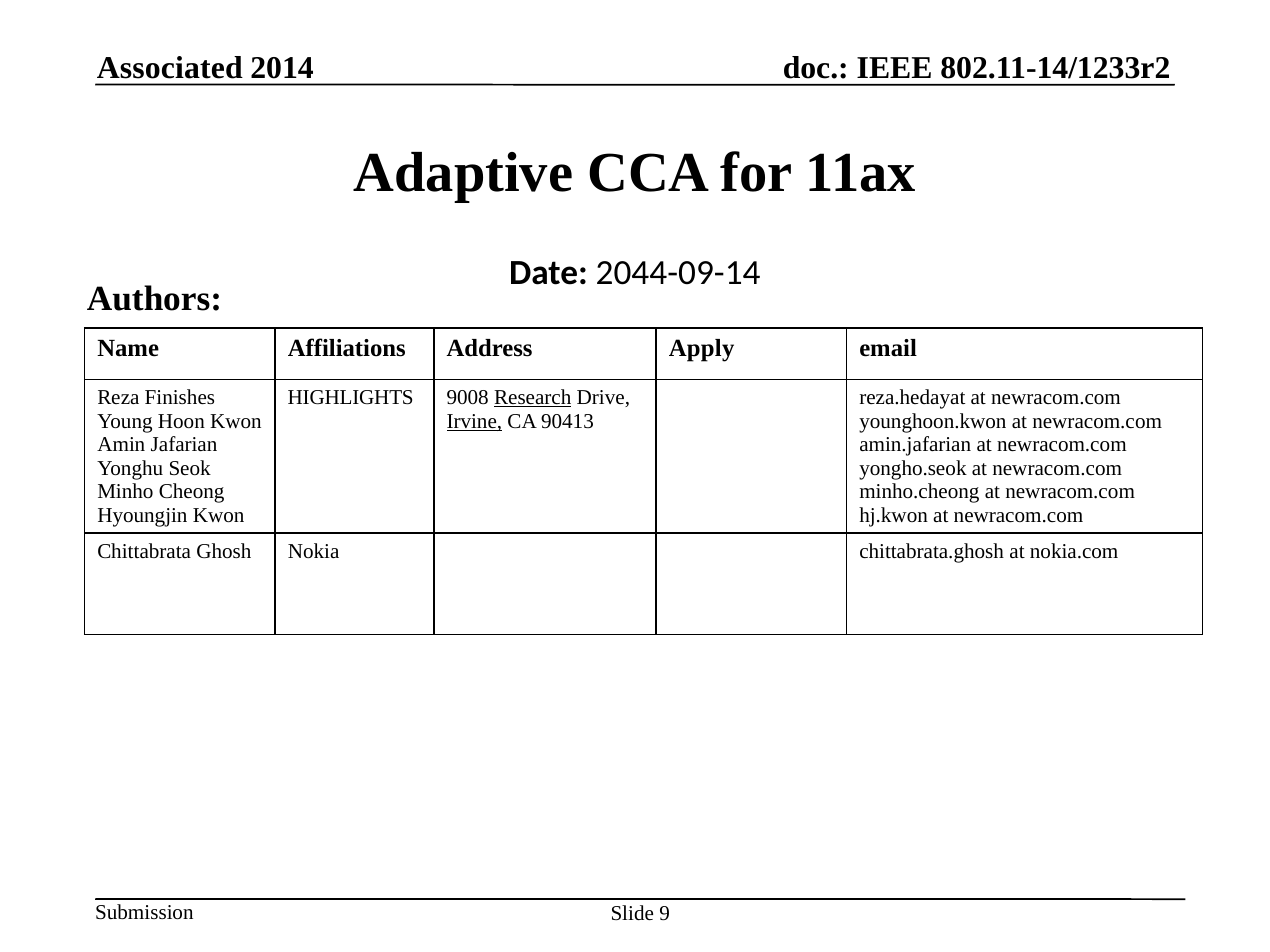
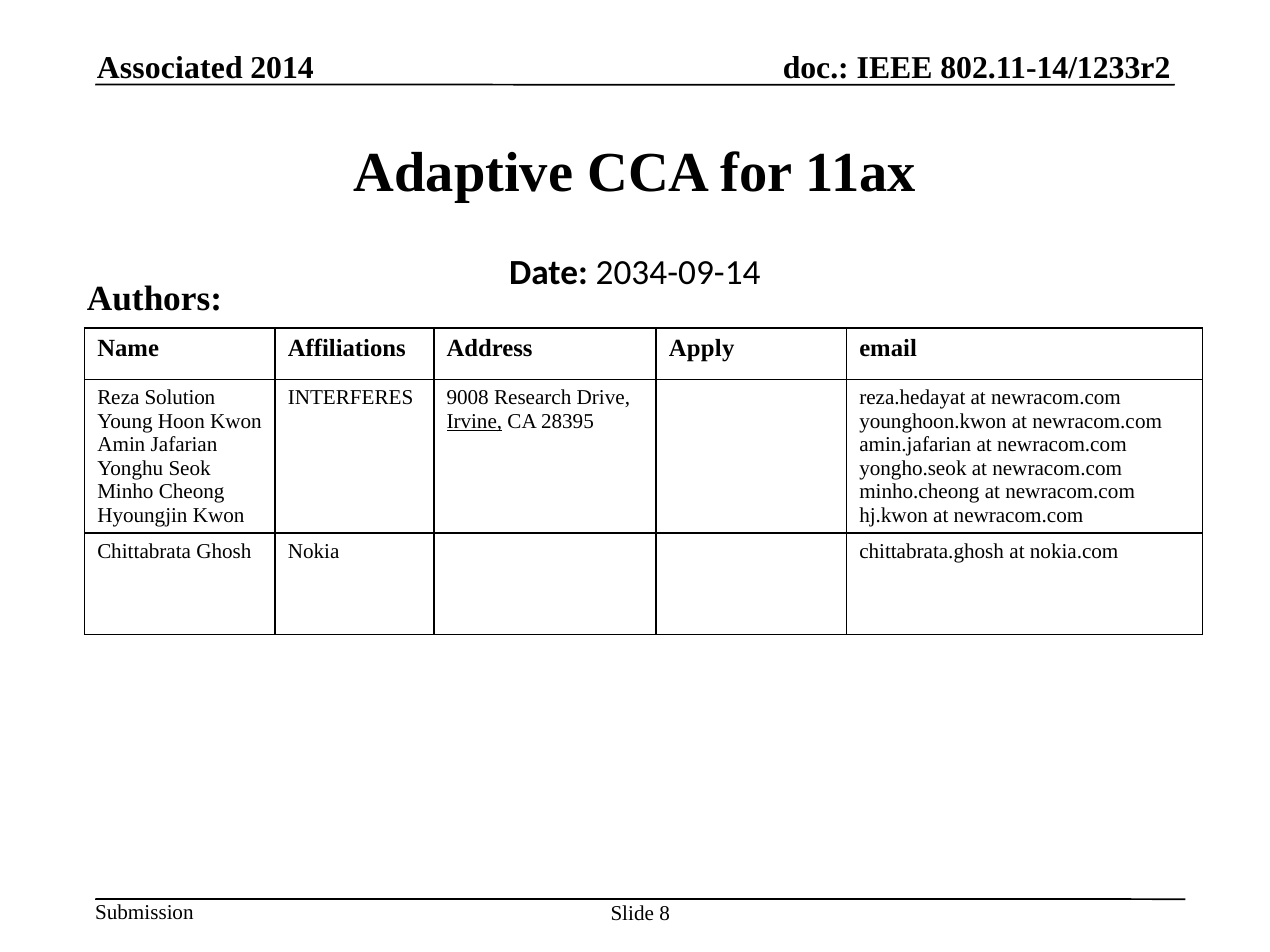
2044-09-14: 2044-09-14 -> 2034-09-14
Finishes: Finishes -> Solution
HIGHLIGHTS: HIGHLIGHTS -> INTERFERES
Research underline: present -> none
90413: 90413 -> 28395
9: 9 -> 8
